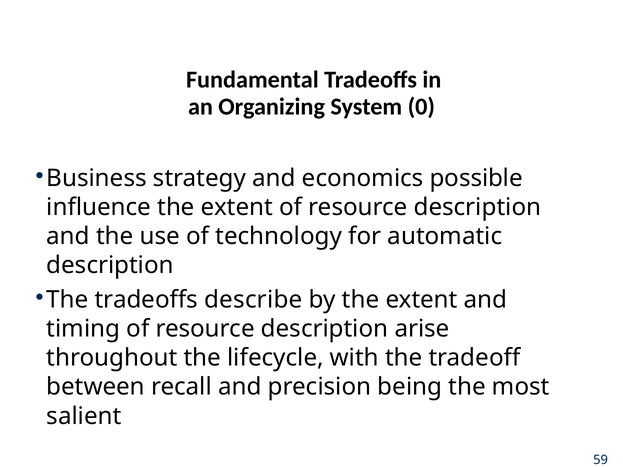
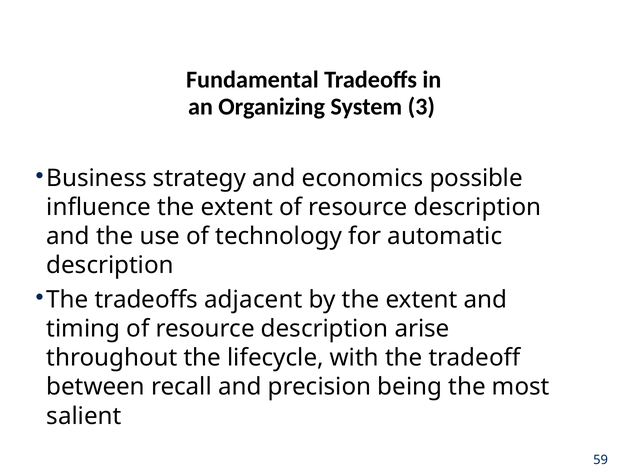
0: 0 -> 3
describe: describe -> adjacent
